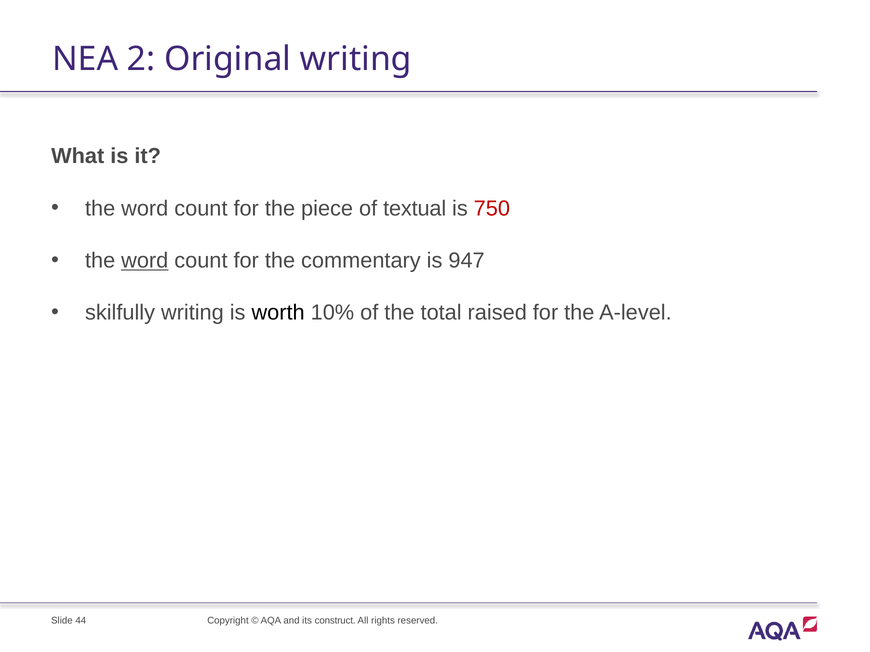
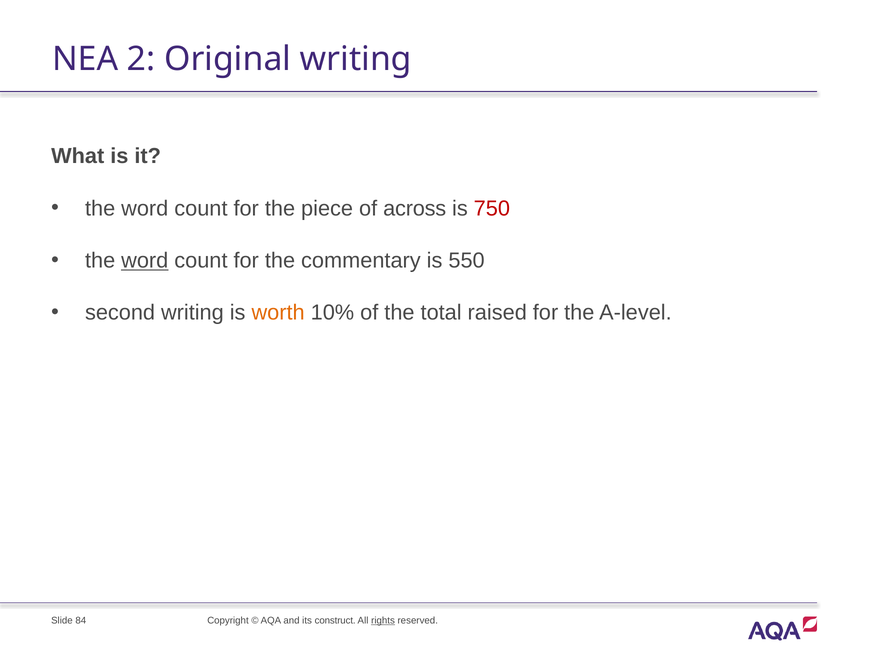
textual: textual -> across
947: 947 -> 550
skilfully: skilfully -> second
worth colour: black -> orange
44: 44 -> 84
rights underline: none -> present
